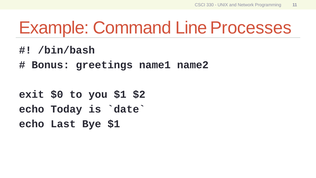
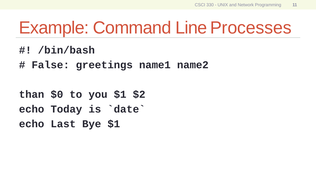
Bonus: Bonus -> False
exit: exit -> than
